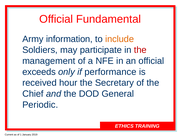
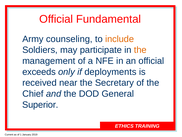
information: information -> counseling
the at (140, 50) colour: red -> orange
performance: performance -> deployments
hour: hour -> near
Periodic: Periodic -> Superior
